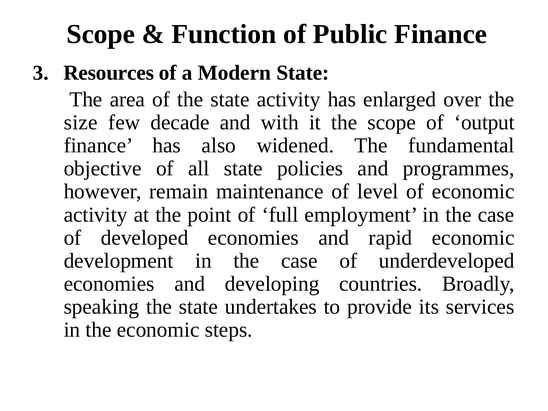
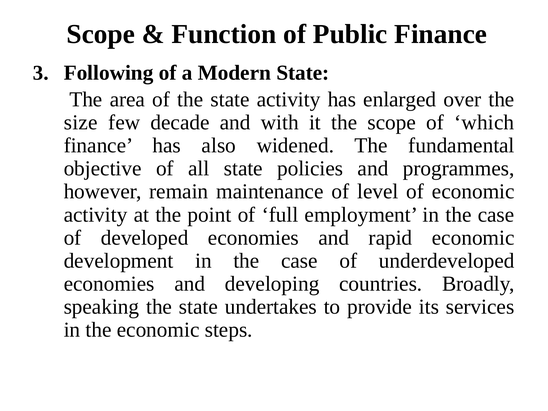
Resources: Resources -> Following
output: output -> which
